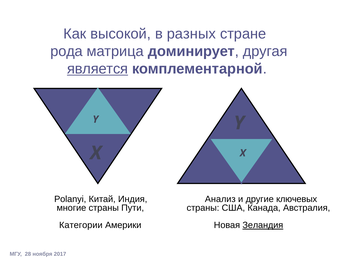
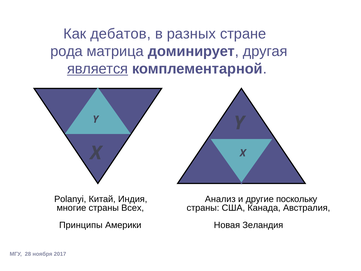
высокой: высокой -> дебатов
ключевых: ключевых -> поскольку
Пути: Пути -> Всех
Категории: Категории -> Принципы
Зеландия underline: present -> none
